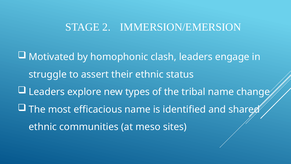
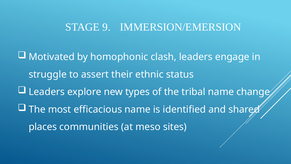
2: 2 -> 9
ethnic at (43, 127): ethnic -> places
